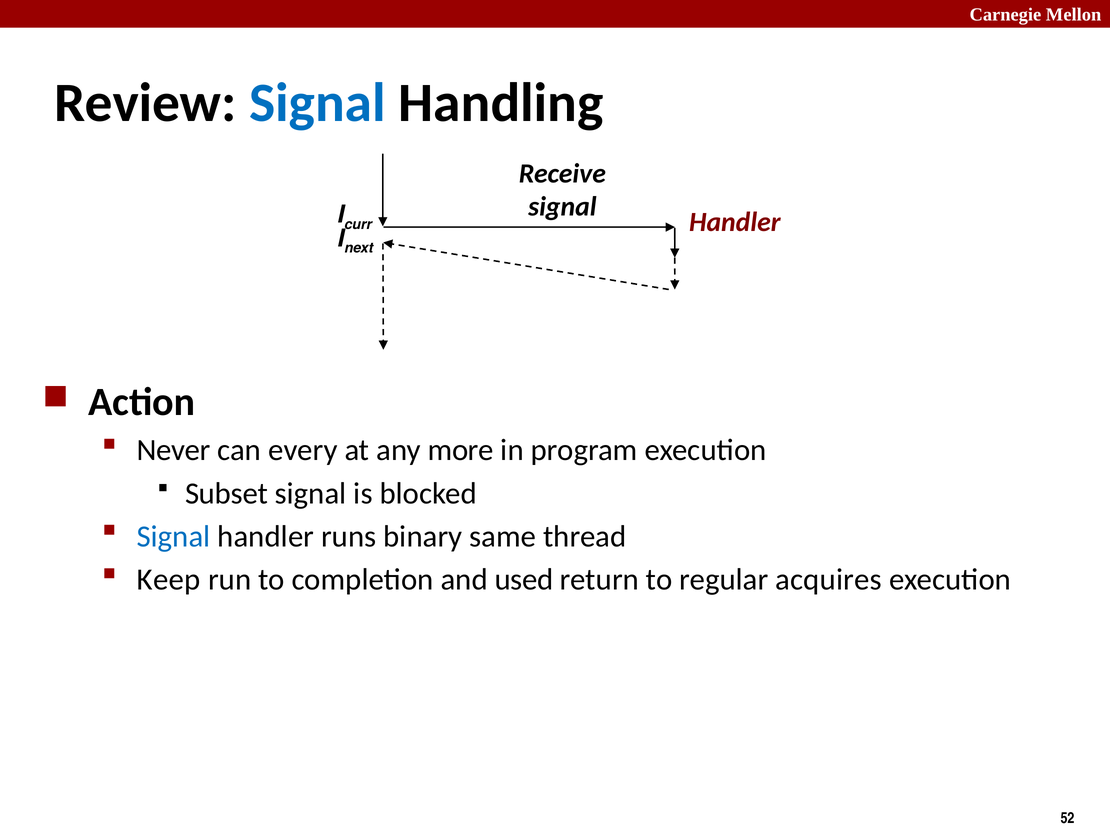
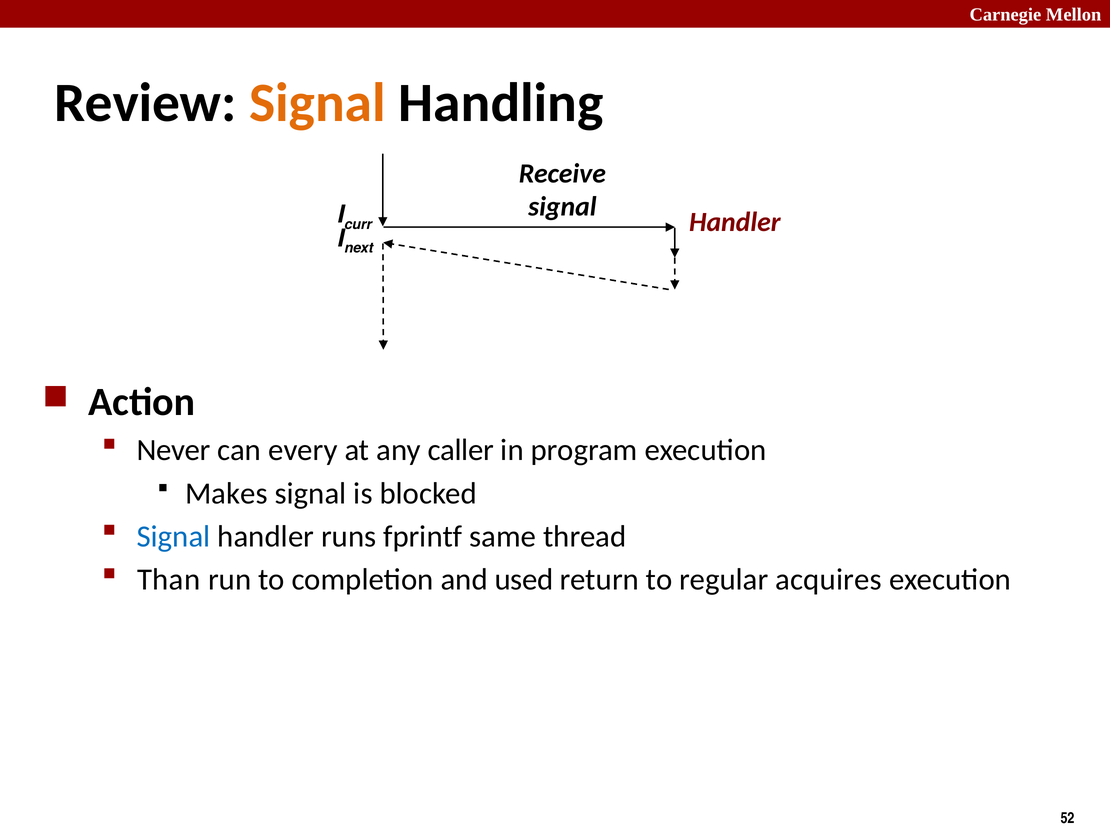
Signal at (317, 103) colour: blue -> orange
more: more -> caller
Subset: Subset -> Makes
binary: binary -> fprintf
Keep: Keep -> Than
